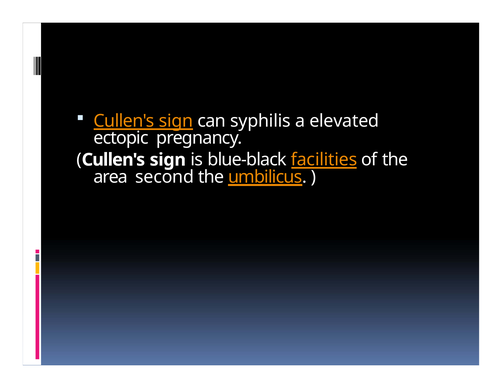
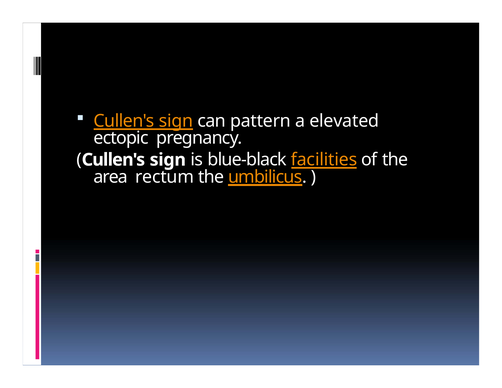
syphilis: syphilis -> pattern
second: second -> rectum
